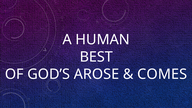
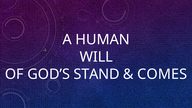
BEST: BEST -> WILL
AROSE: AROSE -> STAND
